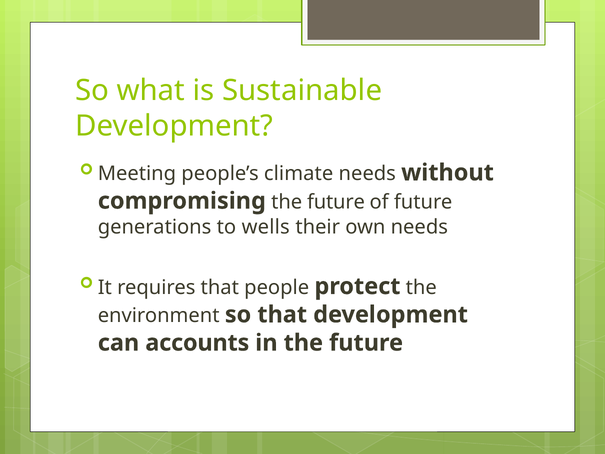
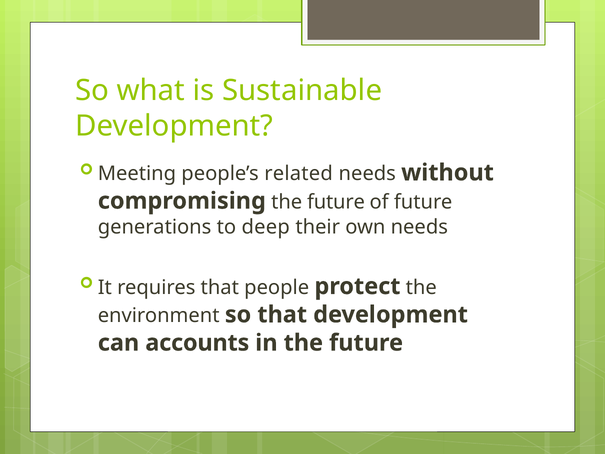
climate: climate -> related
wells: wells -> deep
